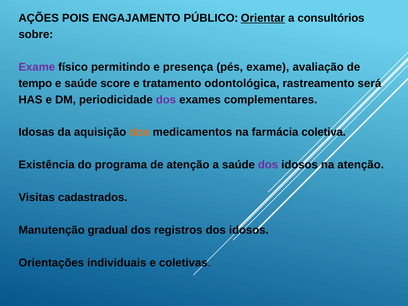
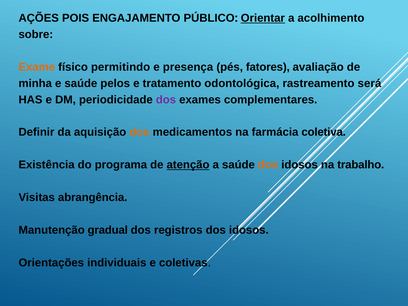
consultórios: consultórios -> acolhimento
Exame at (37, 67) colour: purple -> orange
pés exame: exame -> fatores
tempo: tempo -> minha
score: score -> pelos
Idosas: Idosas -> Definir
atenção at (188, 165) underline: none -> present
dos at (268, 165) colour: purple -> orange
na atenção: atenção -> trabalho
cadastrados: cadastrados -> abrangência
